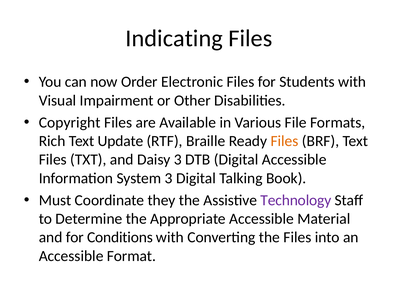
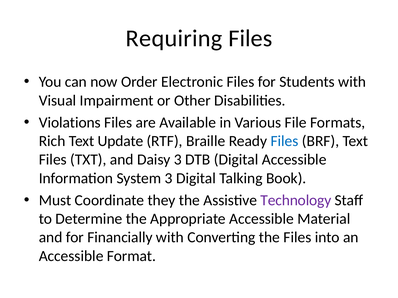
Indicating: Indicating -> Requiring
Copyright: Copyright -> Violations
Files at (285, 141) colour: orange -> blue
Conditions: Conditions -> Financially
